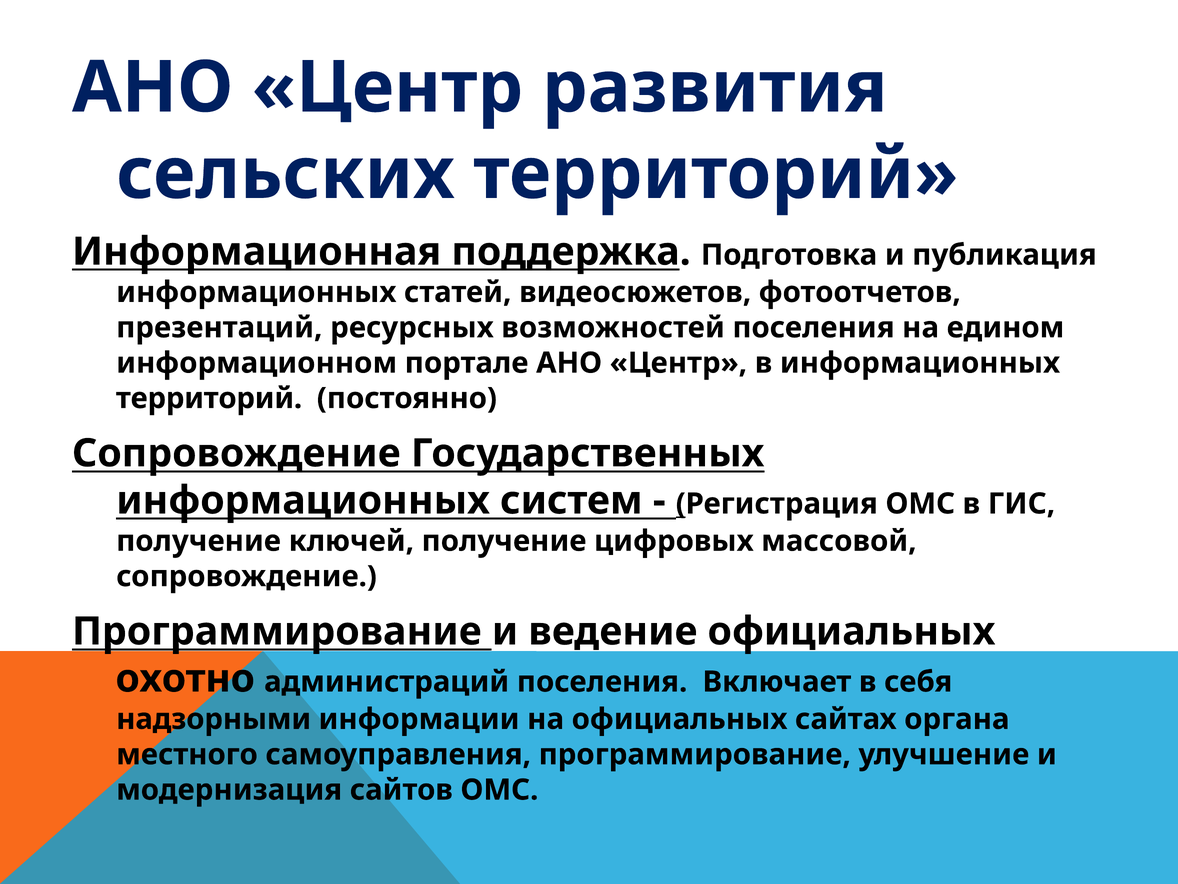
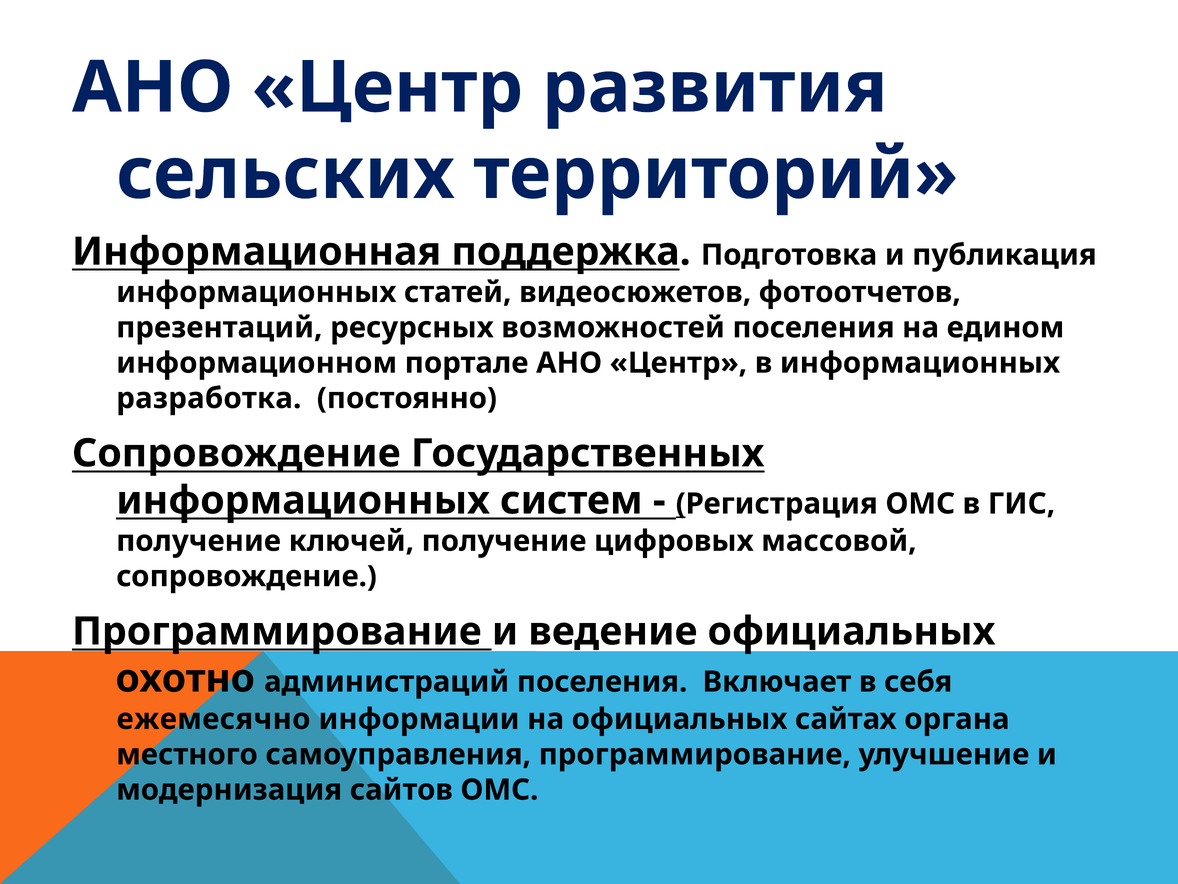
территорий at (209, 398): территорий -> разработка
надзорными: надзорными -> ежемесячно
